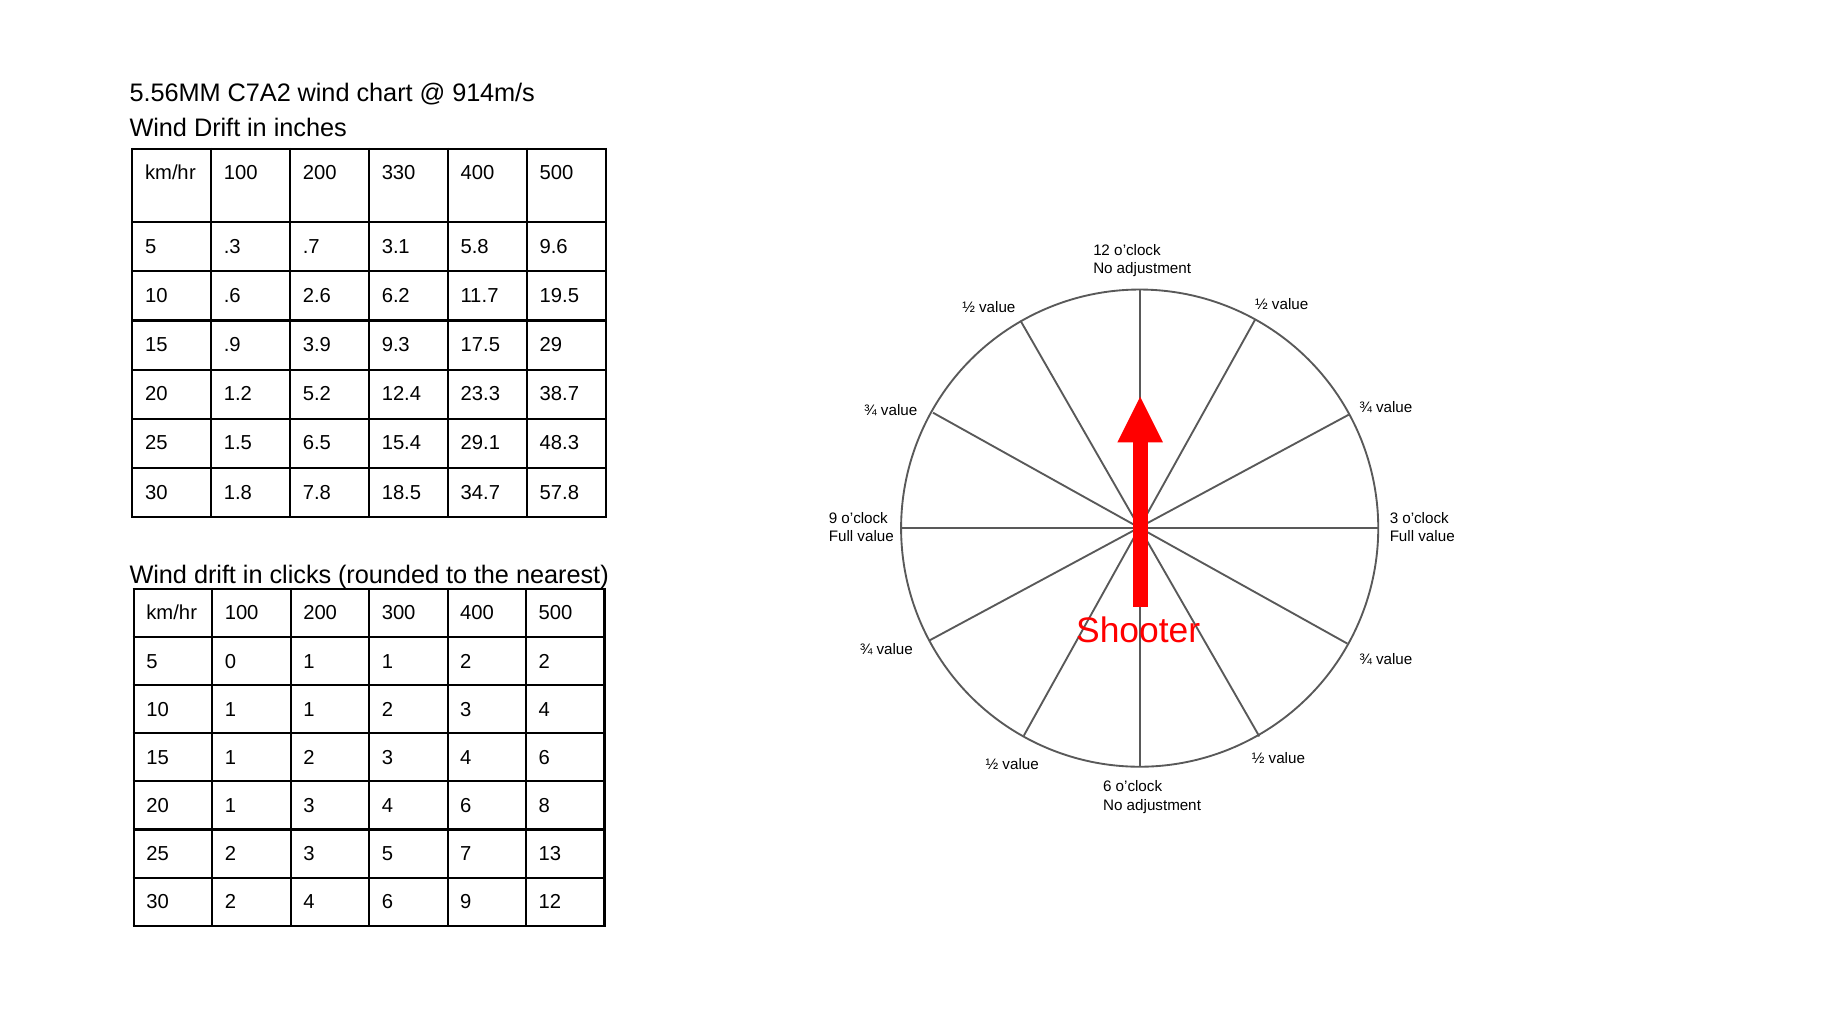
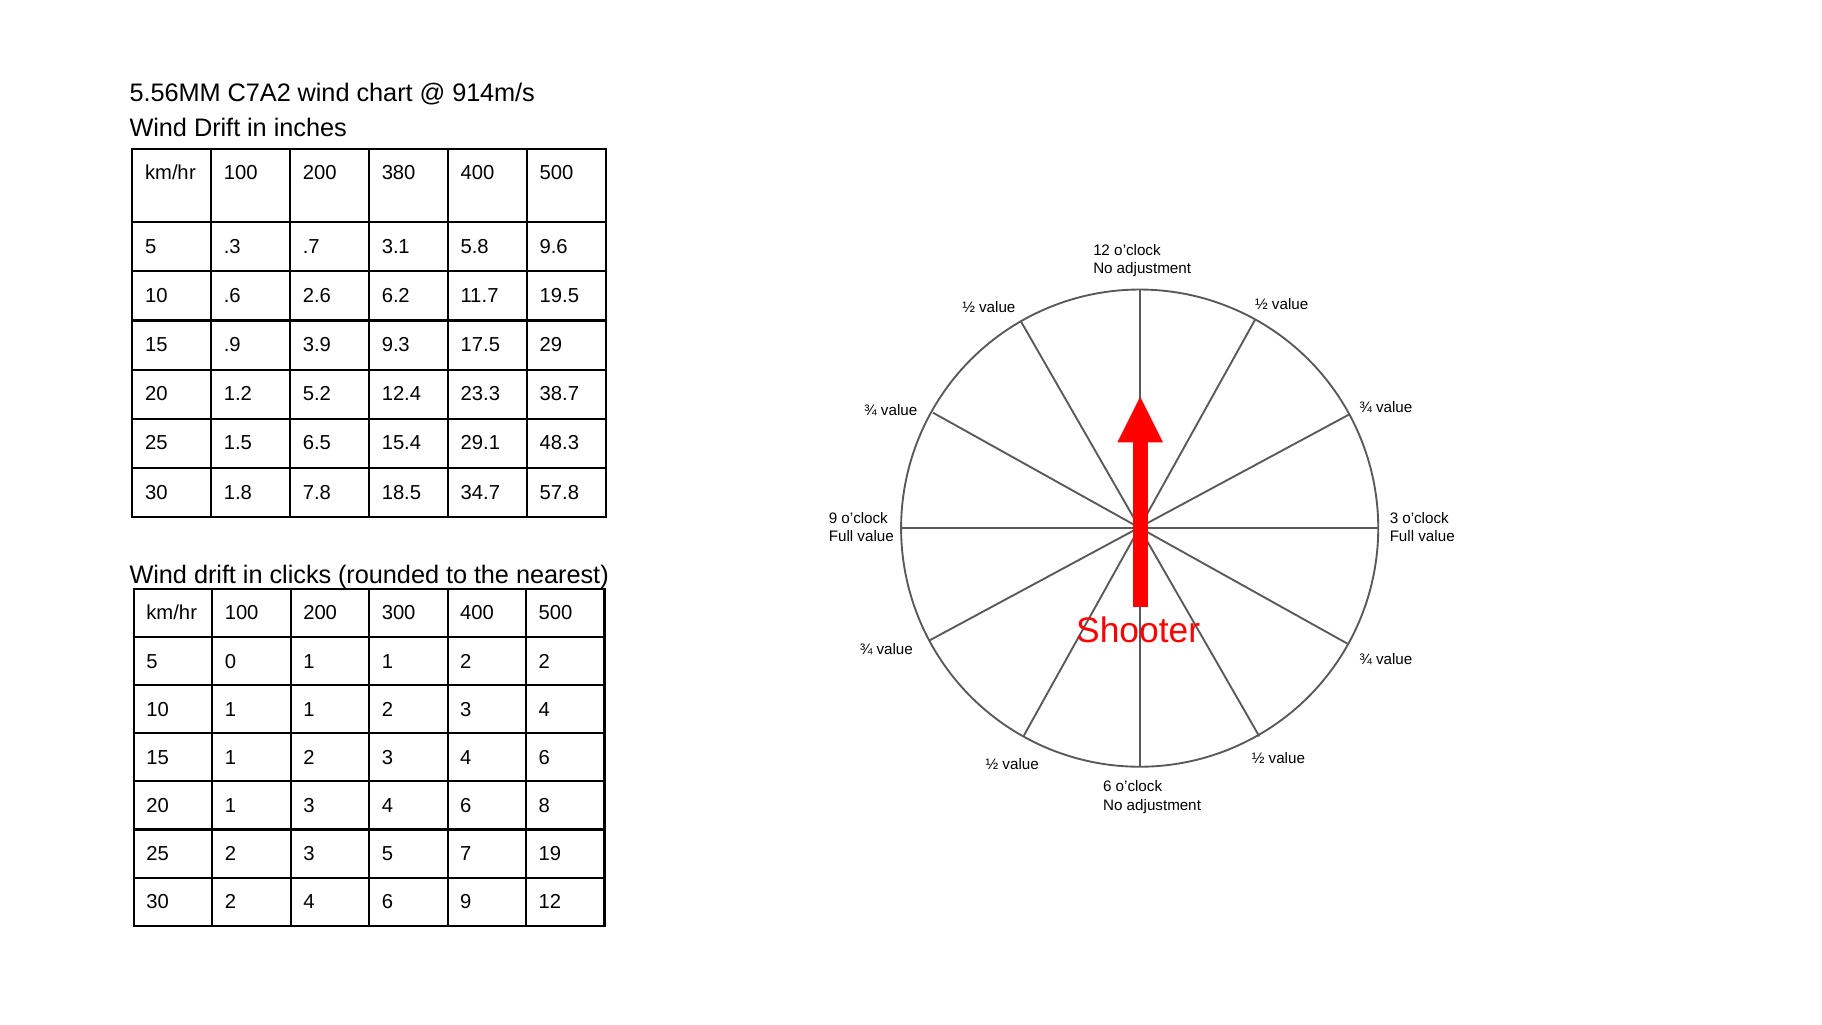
330: 330 -> 380
13: 13 -> 19
